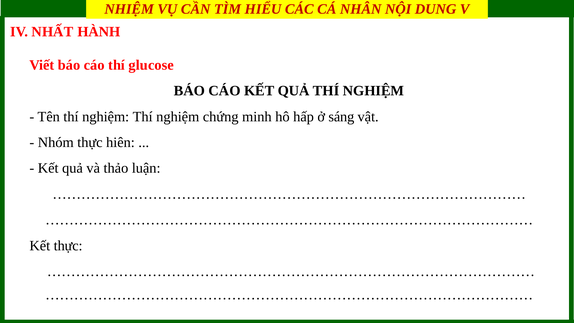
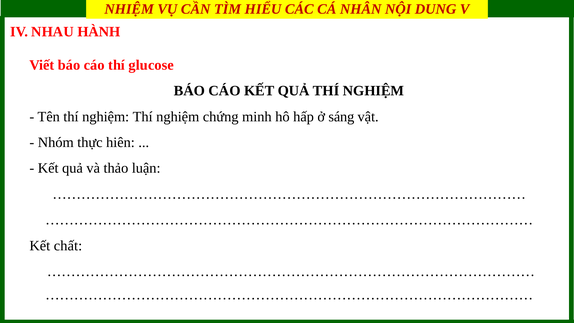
NHẤT: NHẤT -> NHAU
Kết thực: thực -> chất
